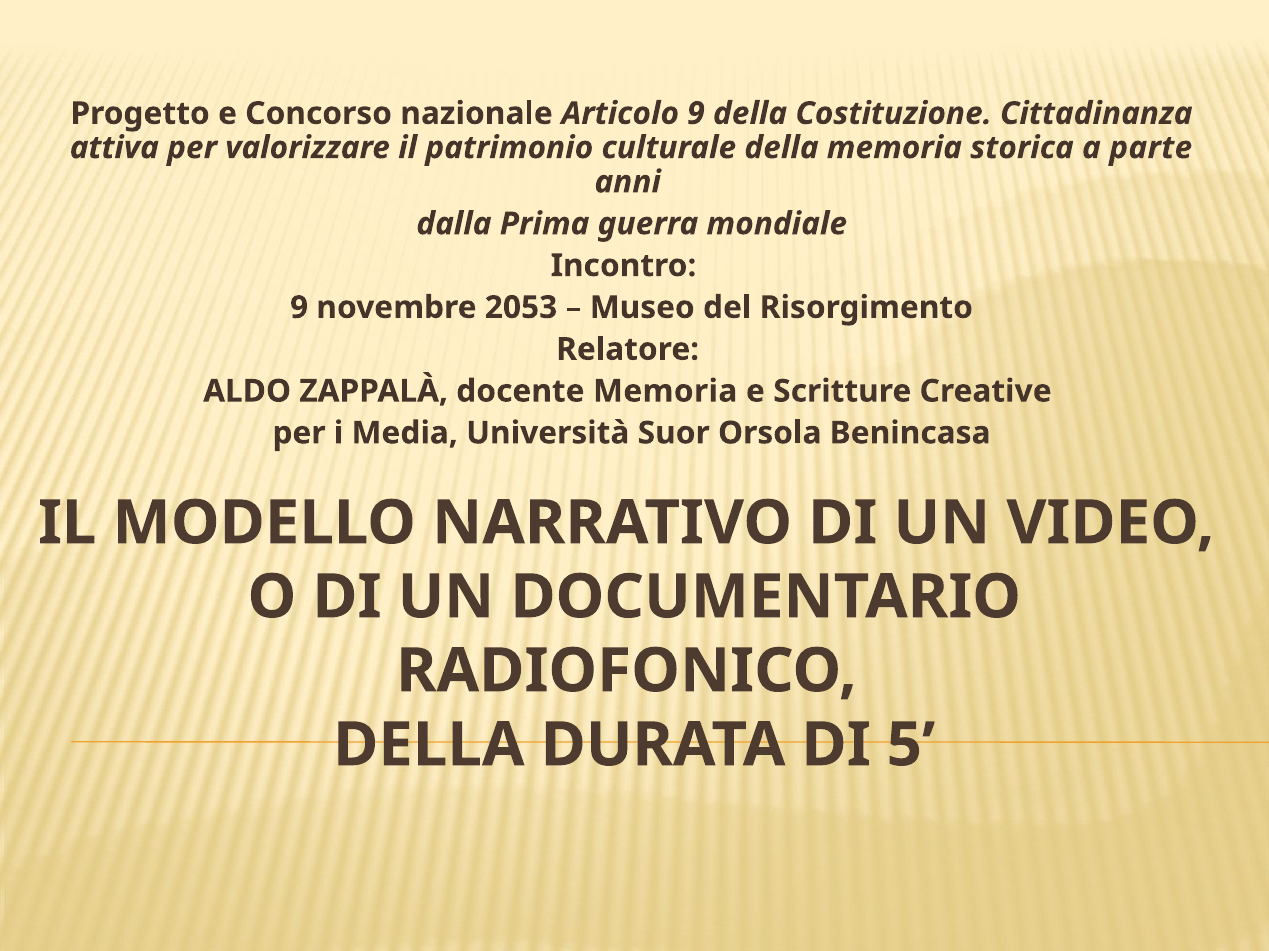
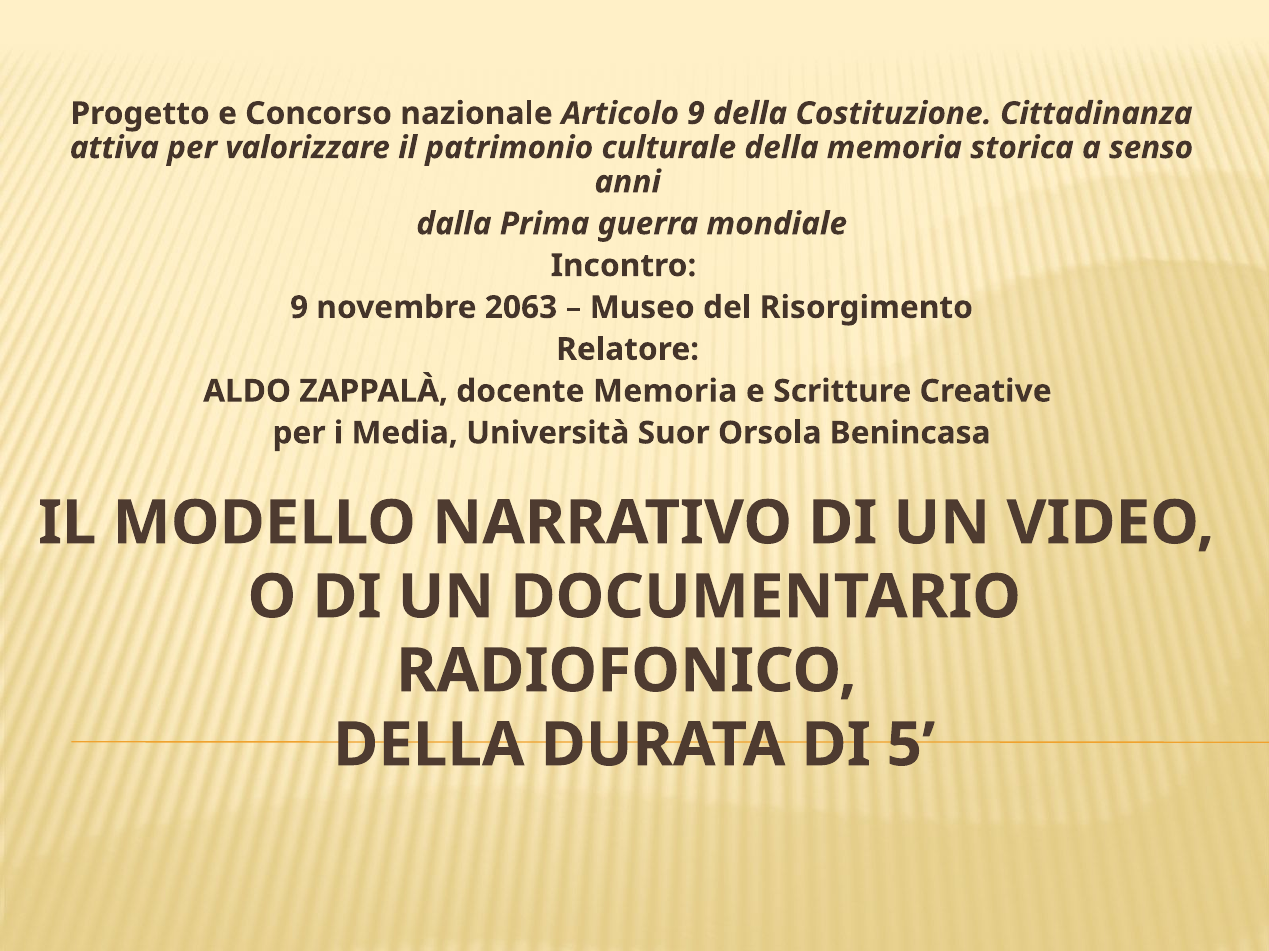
parte: parte -> senso
2053: 2053 -> 2063
